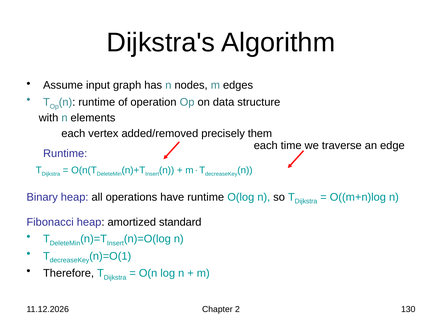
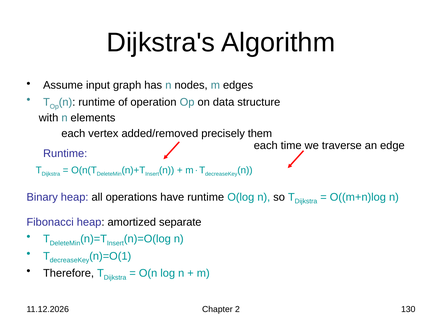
standard: standard -> separate
